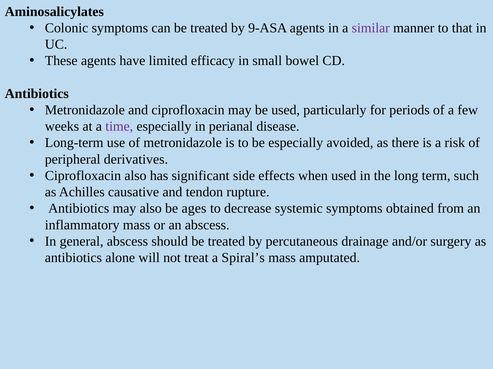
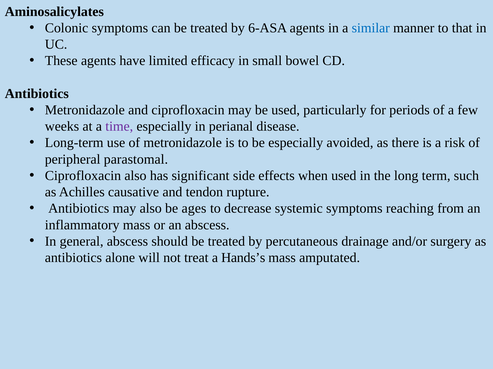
9-ASA: 9-ASA -> 6-ASA
similar colour: purple -> blue
derivatives: derivatives -> parastomal
obtained: obtained -> reaching
Spiral’s: Spiral’s -> Hands’s
